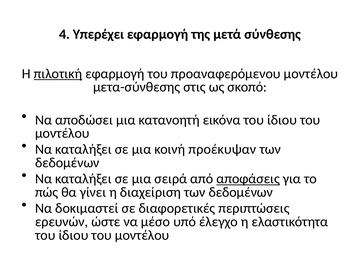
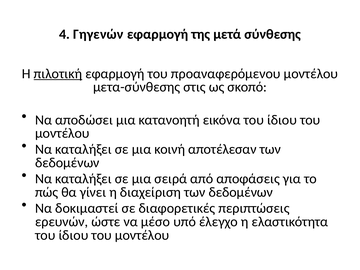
Υπερέχει: Υπερέχει -> Γηγενών
προέκυψαν: προέκυψαν -> αποτέλεσαν
αποφάσεις underline: present -> none
